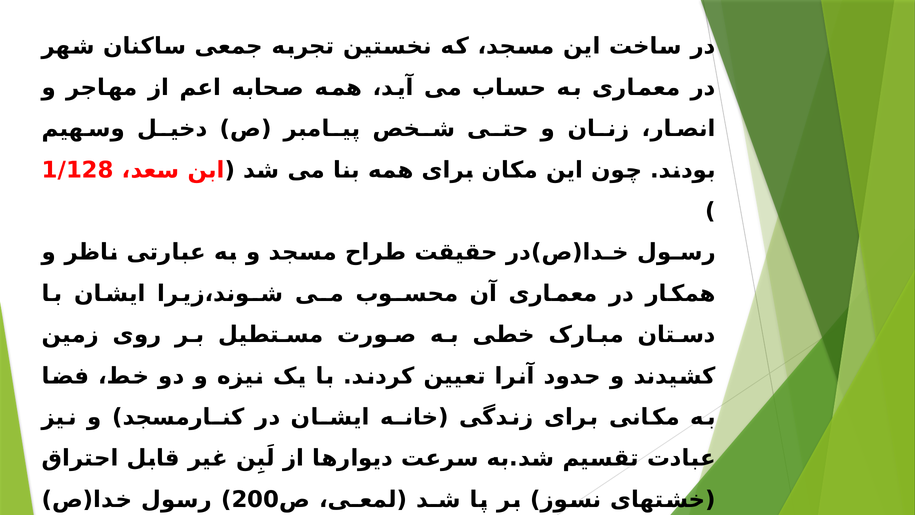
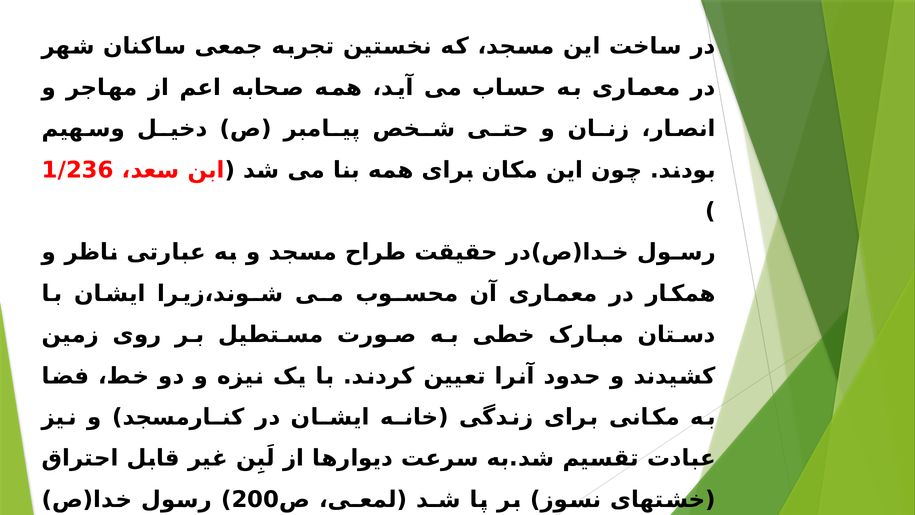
1/128: 1/128 -> 1/236
